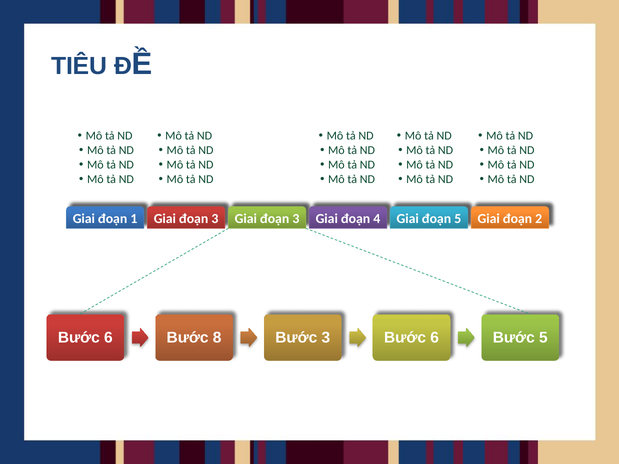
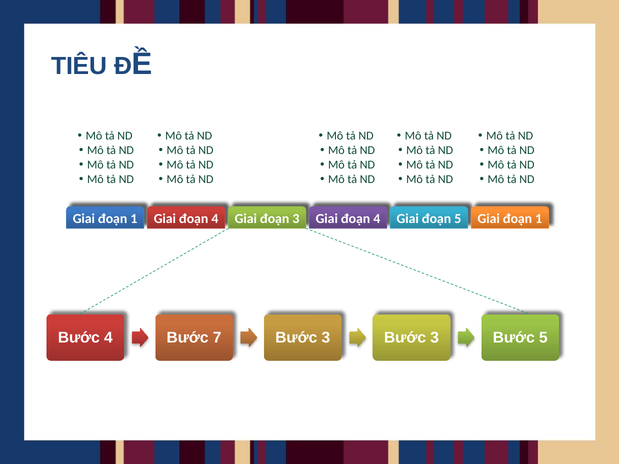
3 at (215, 219): 3 -> 4
5 Giai đoạn 2: 2 -> 1
6 at (108, 338): 6 -> 4
8: 8 -> 7
6 at (435, 338): 6 -> 3
